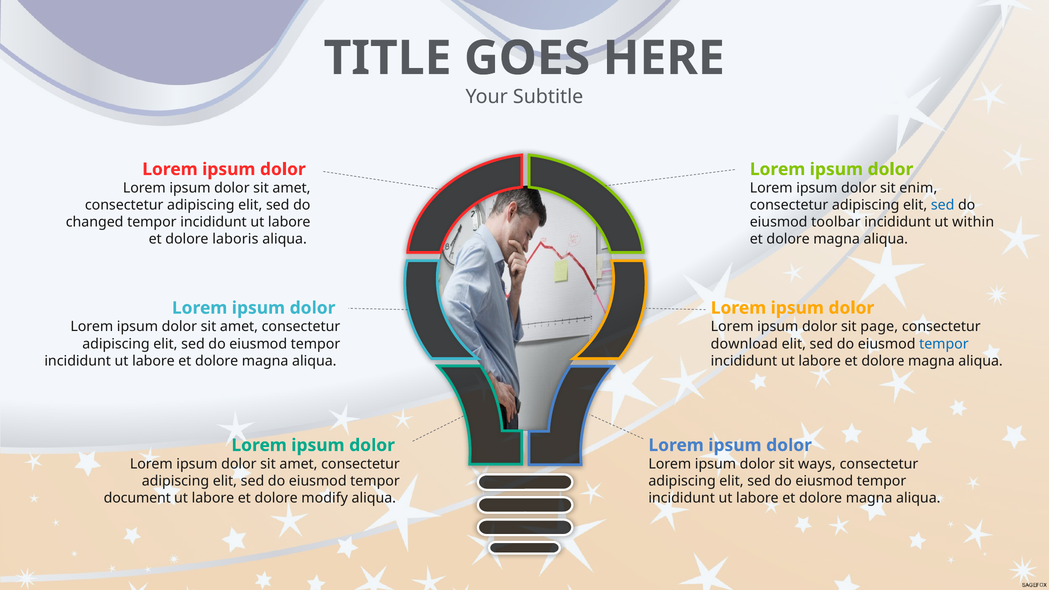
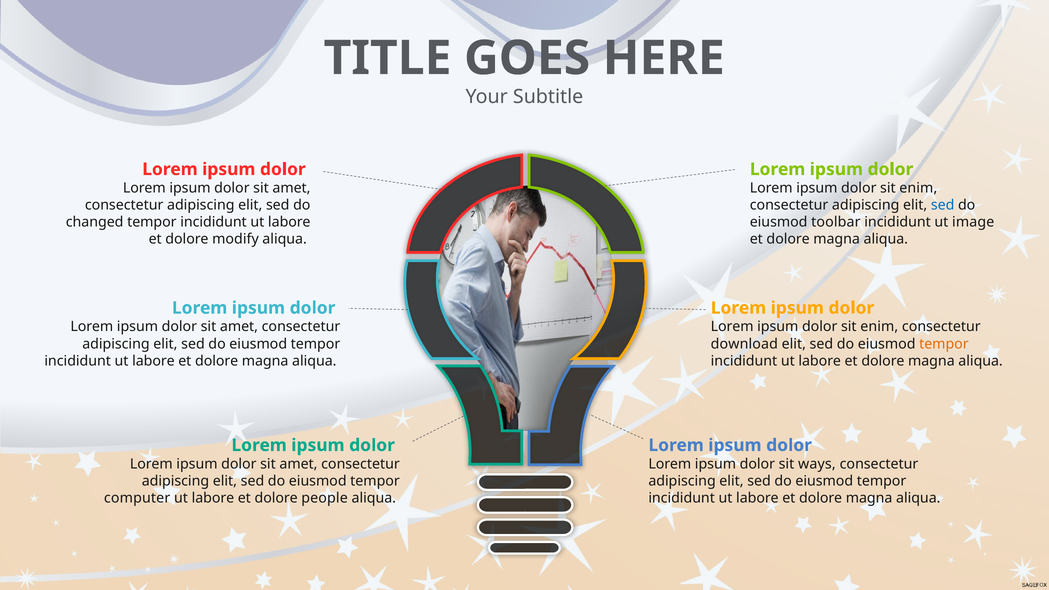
within: within -> image
laboris: laboris -> modify
page at (879, 327): page -> enim
tempor at (944, 344) colour: blue -> orange
document: document -> computer
modify: modify -> people
